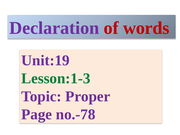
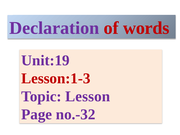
Lesson:1-3 colour: green -> red
Proper: Proper -> Lesson
no.-78: no.-78 -> no.-32
